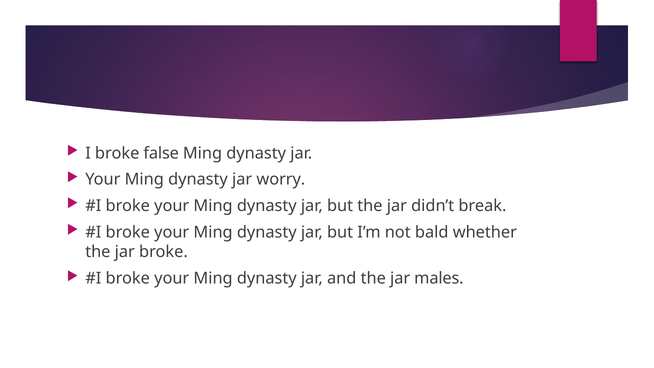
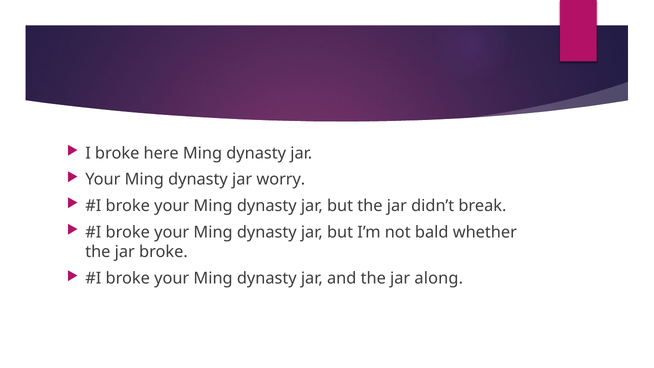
false: false -> here
males: males -> along
